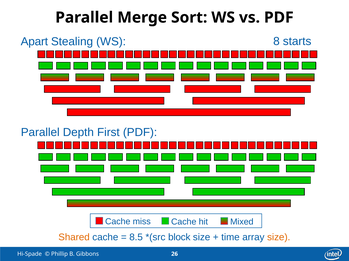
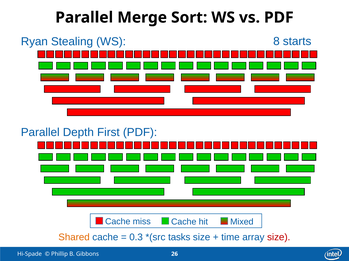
Apart: Apart -> Ryan
8.5: 8.5 -> 0.3
block: block -> tasks
size at (279, 238) colour: orange -> red
